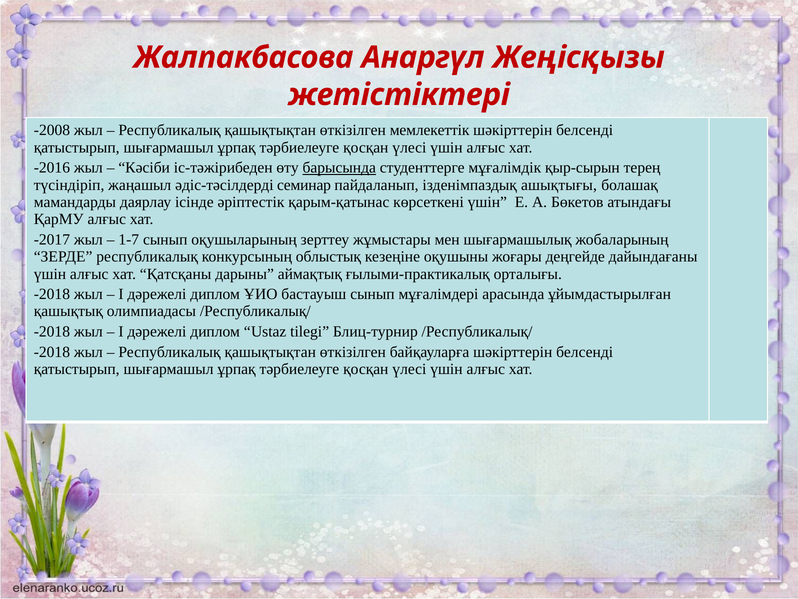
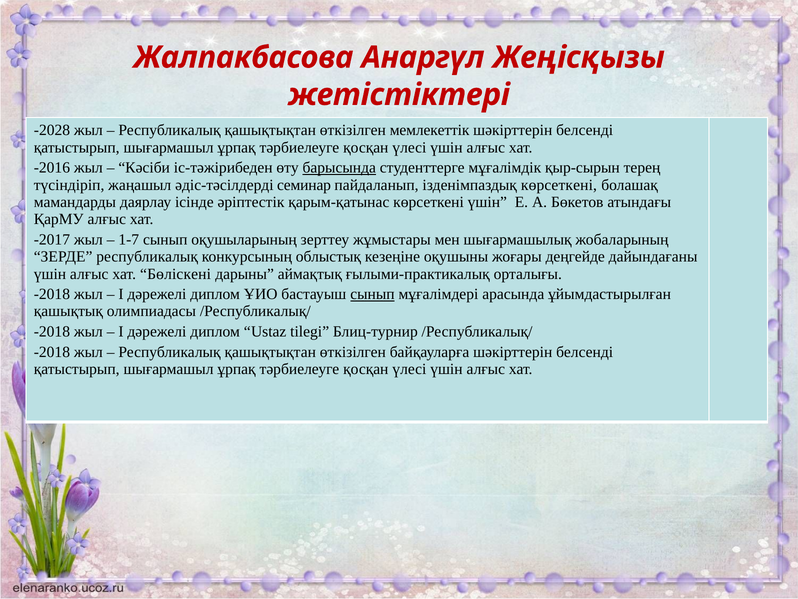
-2008: -2008 -> -2028
ізденімпаздық ашықтығы: ашықтығы -> көрсеткені
Қатсқаны: Қатсқаны -> Бөліскені
сынып at (372, 294) underline: none -> present
